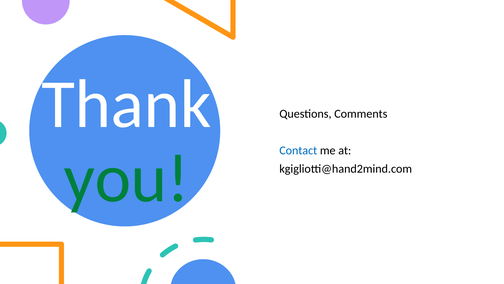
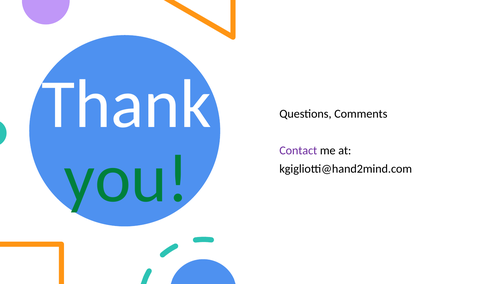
Contact colour: blue -> purple
